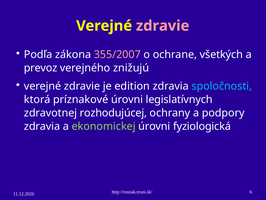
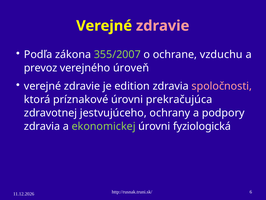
355/2007 colour: pink -> light green
všetkých: všetkých -> vzduchu
znižujú: znižujú -> úroveň
spoločnosti colour: light blue -> pink
legislatívnych: legislatívnych -> prekračujúca
rozhodujúcej: rozhodujúcej -> jestvujúceho
